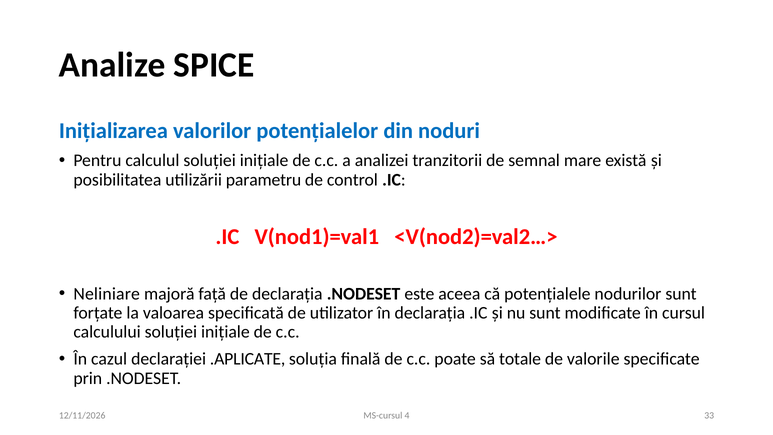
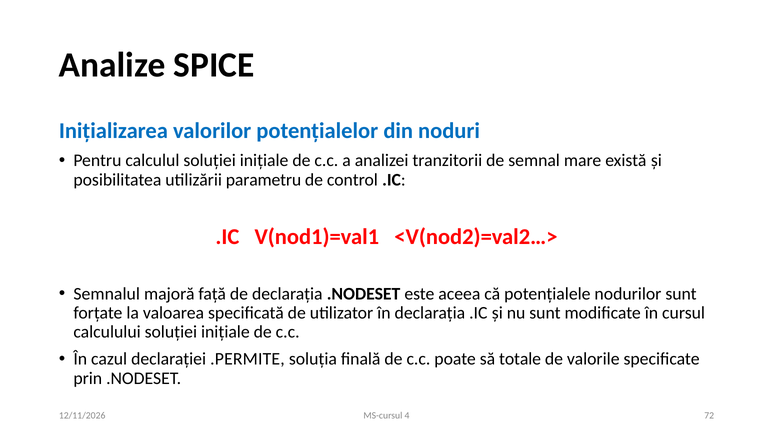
Neliniare: Neliniare -> Semnalul
.APLICATE: .APLICATE -> .PERMITE
33: 33 -> 72
